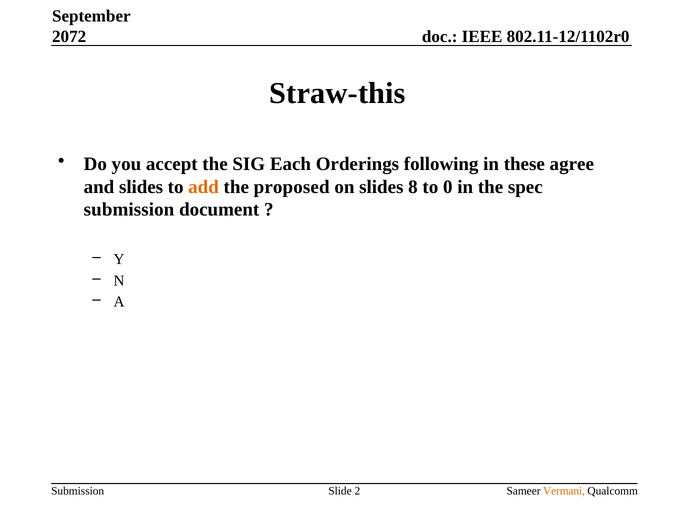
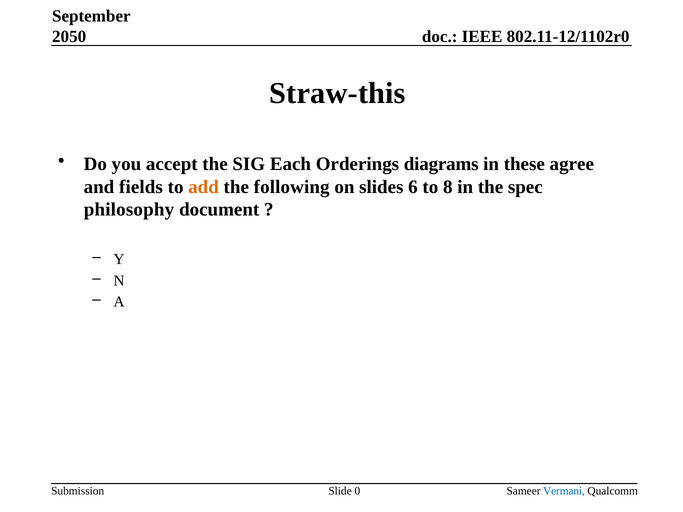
2072: 2072 -> 2050
following: following -> diagrams
and slides: slides -> fields
proposed: proposed -> following
8: 8 -> 6
0: 0 -> 8
submission at (129, 210): submission -> philosophy
2: 2 -> 0
Vermani colour: orange -> blue
